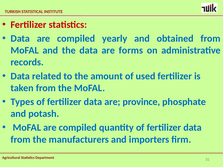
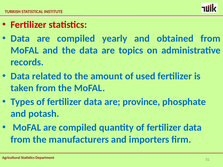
forms: forms -> topics
